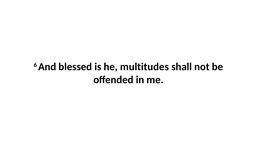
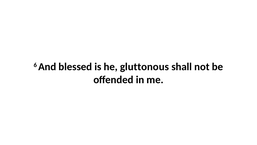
multitudes: multitudes -> gluttonous
